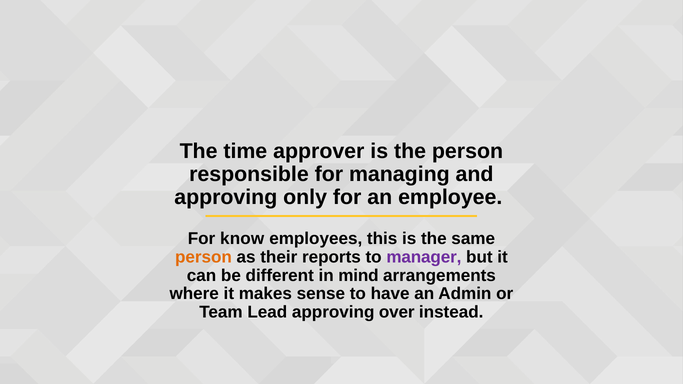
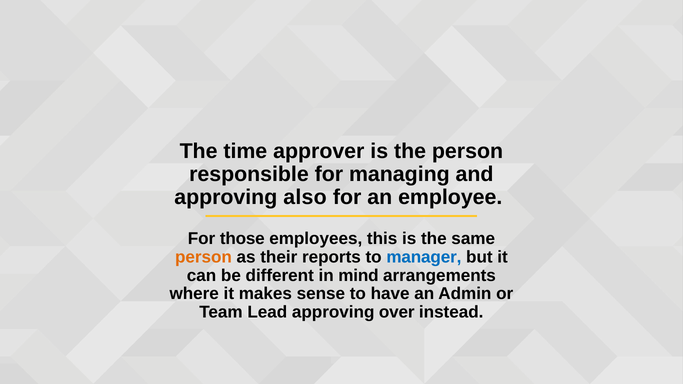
only: only -> also
know: know -> those
manager colour: purple -> blue
